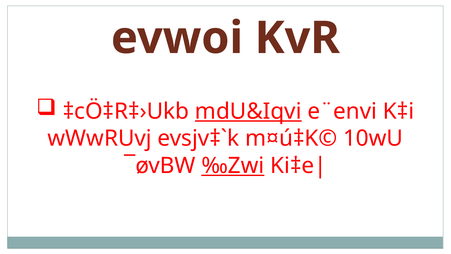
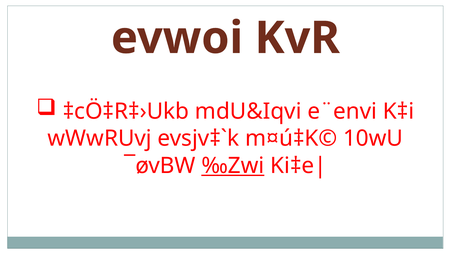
mdU&Iqvi underline: present -> none
